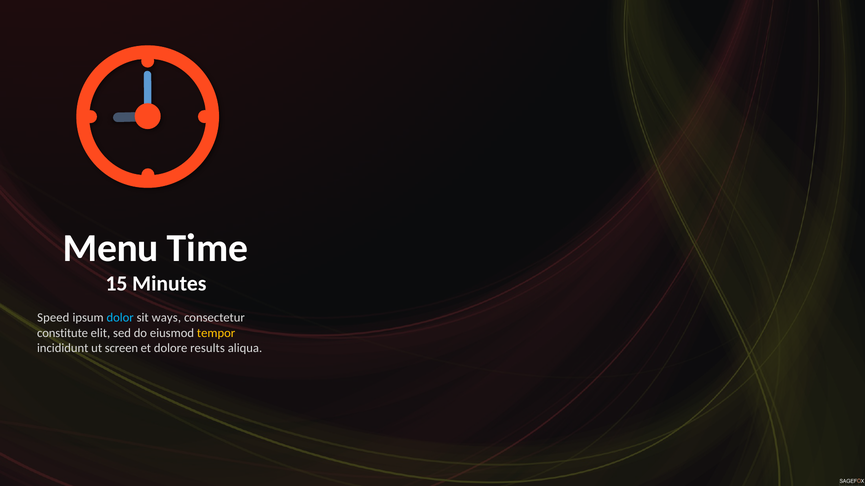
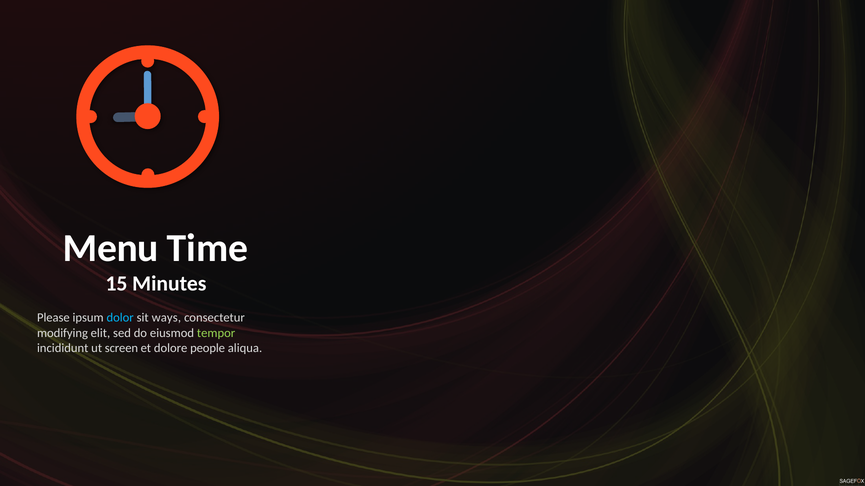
Speed: Speed -> Please
constitute: constitute -> modifying
tempor colour: yellow -> light green
results: results -> people
